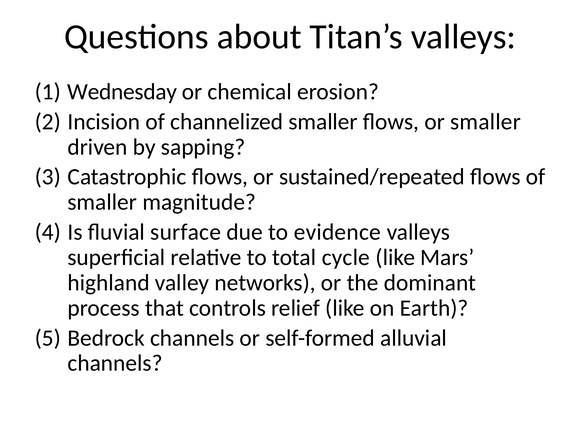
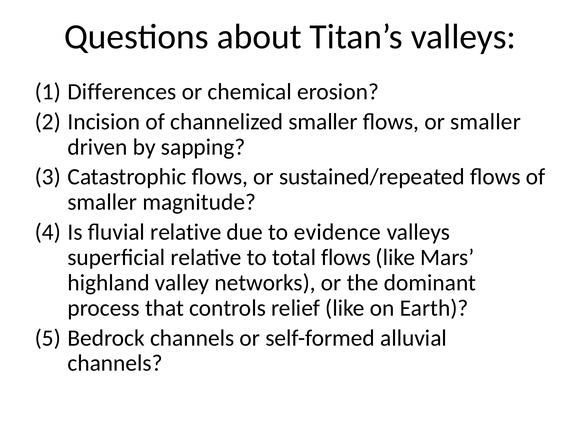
Wednesday: Wednesday -> Differences
fluvial surface: surface -> relative
total cycle: cycle -> flows
